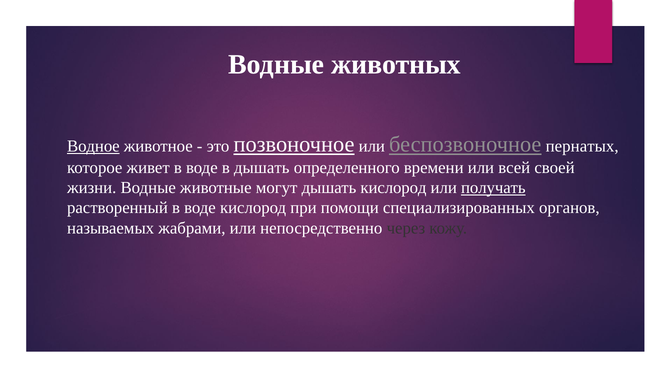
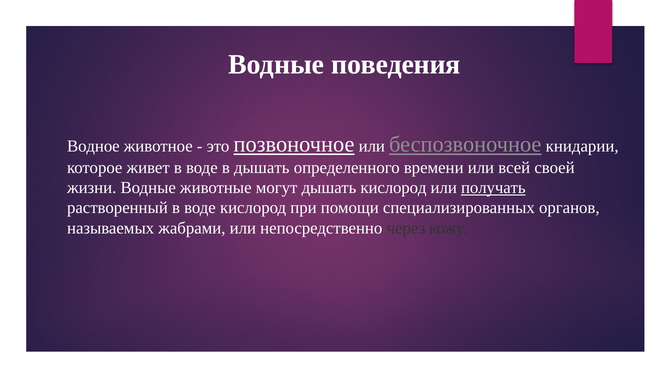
животных: животных -> поведения
Водное underline: present -> none
пернатых: пернатых -> книдарии
